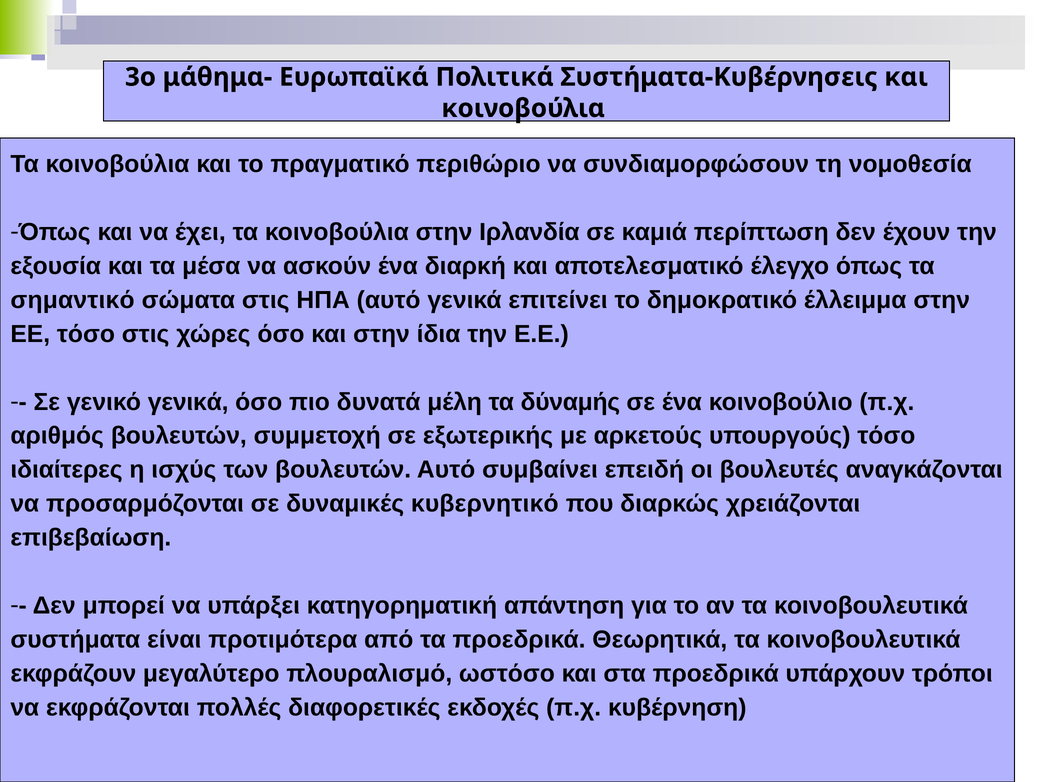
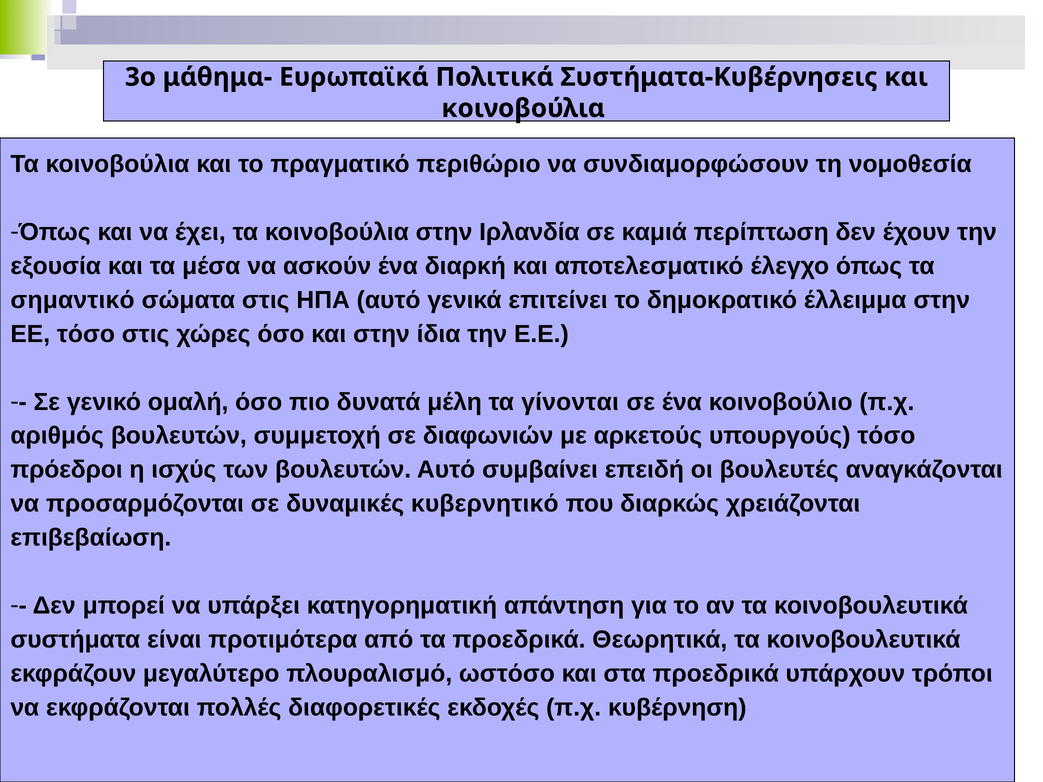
γενικό γενικά: γενικά -> ομαλή
δύναμής: δύναμής -> γίνονται
εξωτερικής: εξωτερικής -> διαφωνιών
ιδιαίτερες: ιδιαίτερες -> πρόεδροι
